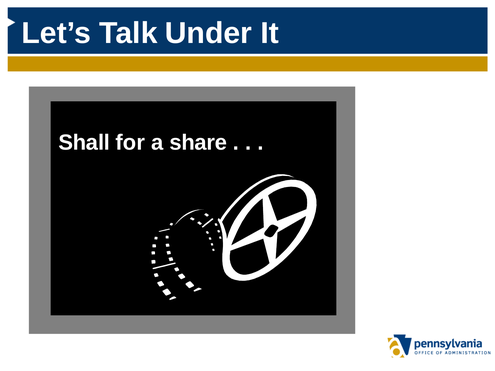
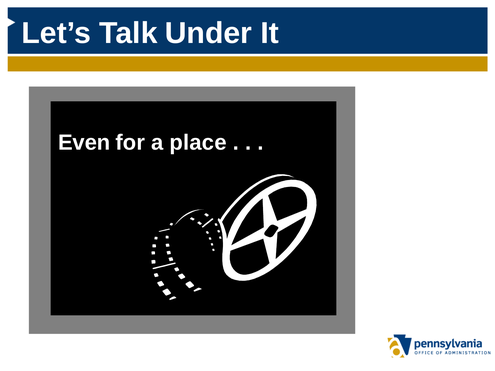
Shall: Shall -> Even
share: share -> place
